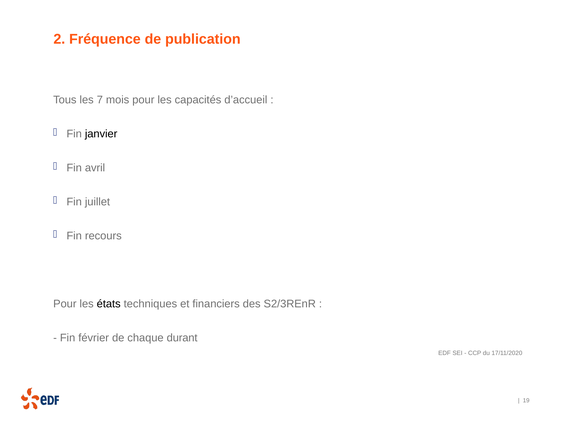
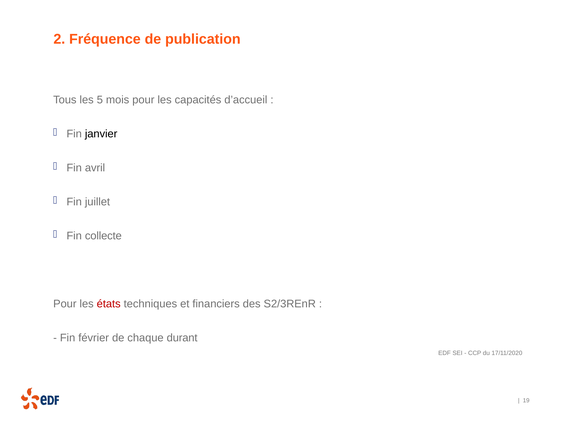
7: 7 -> 5
recours: recours -> collecte
états colour: black -> red
